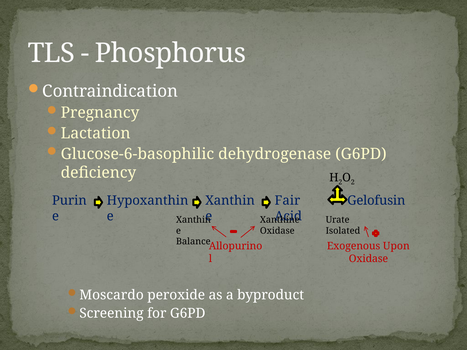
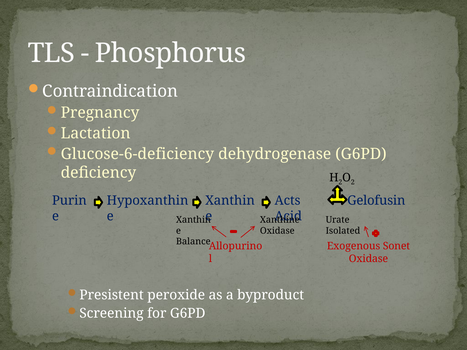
Glucose-6-basophilic: Glucose-6-basophilic -> Glucose-6-deficiency
Fair: Fair -> Acts
Upon: Upon -> Sonet
Moscardo: Moscardo -> Presistent
